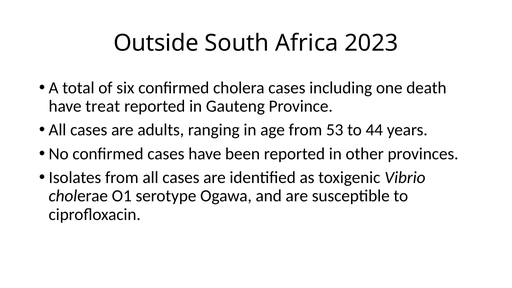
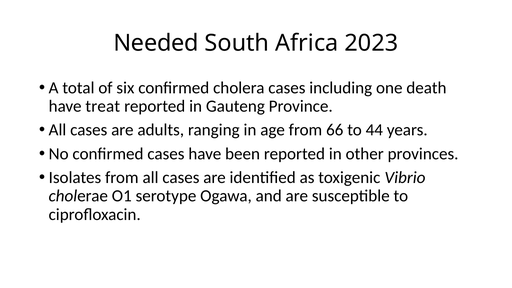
Outside: Outside -> Needed
53: 53 -> 66
